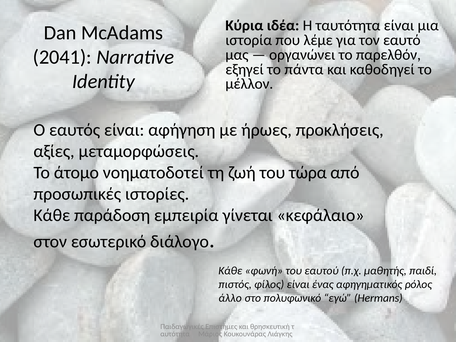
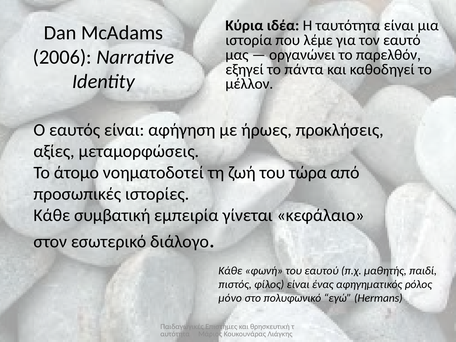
2041: 2041 -> 2006
παράδοση: παράδοση -> συμβατική
άλλο: άλλο -> μόνο
